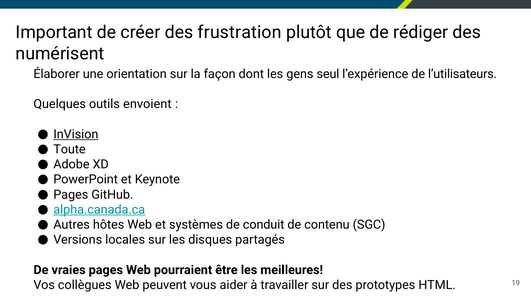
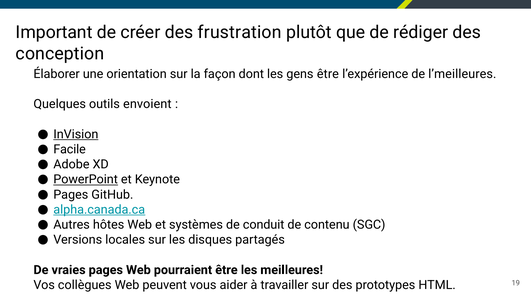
numérisent: numérisent -> conception
gens seul: seul -> être
l’utilisateurs: l’utilisateurs -> l’meilleures
Toute: Toute -> Facile
PowerPoint underline: none -> present
